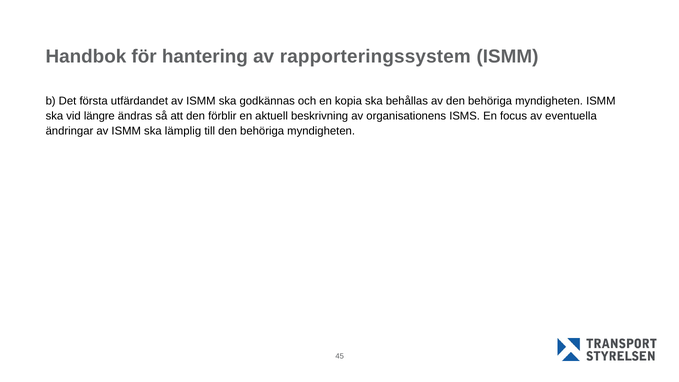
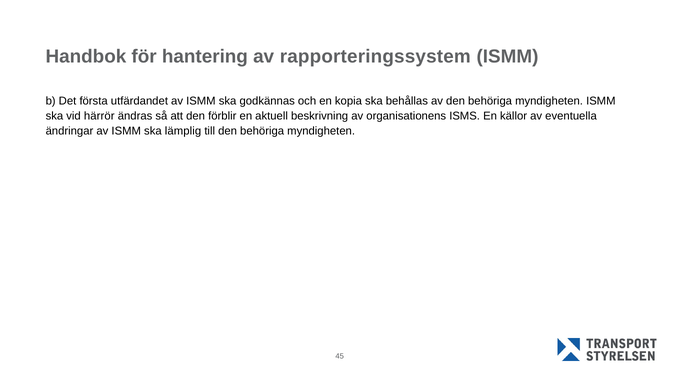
längre: längre -> härrör
focus: focus -> källor
